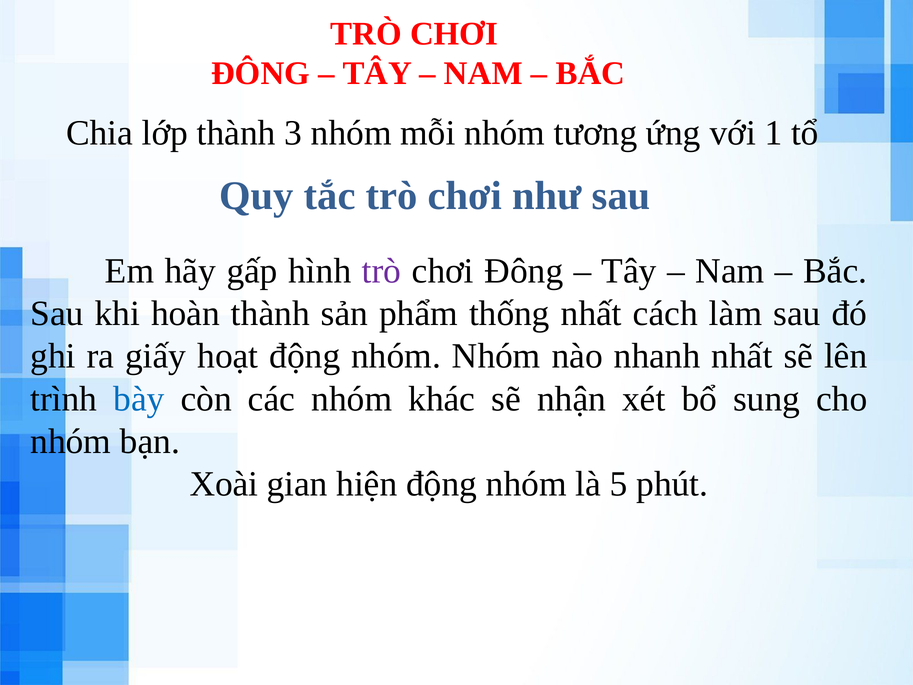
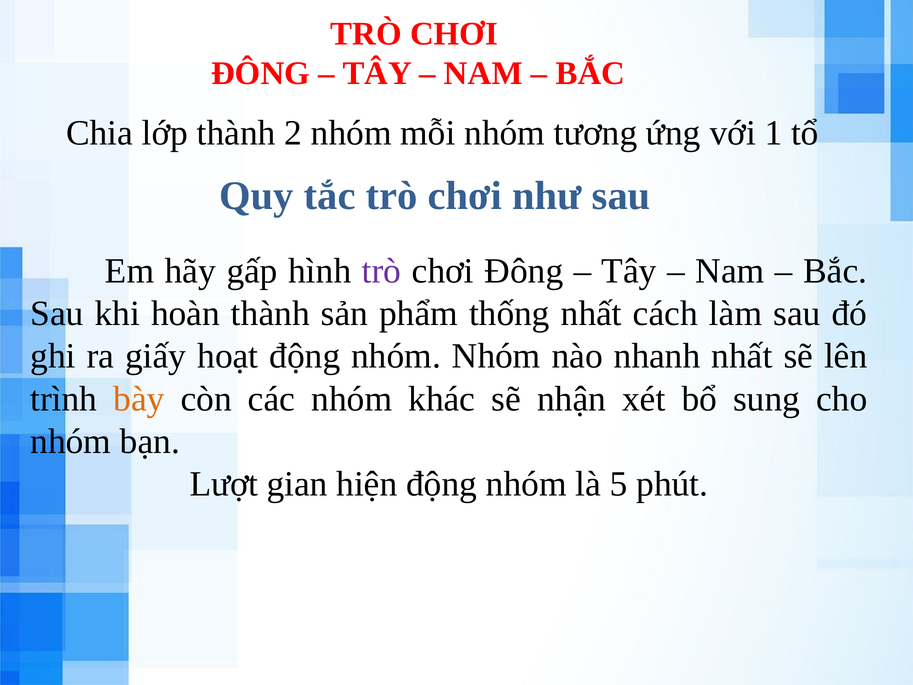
3: 3 -> 2
bày colour: blue -> orange
Xoài: Xoài -> Lượt
